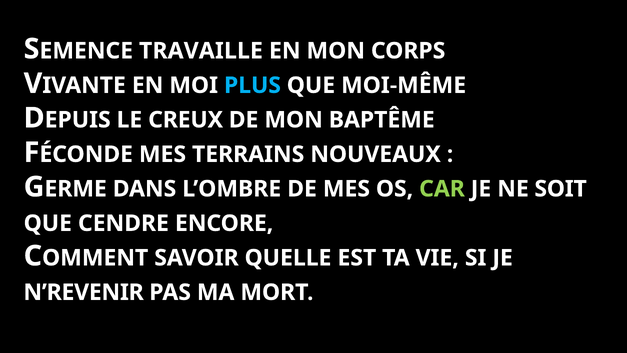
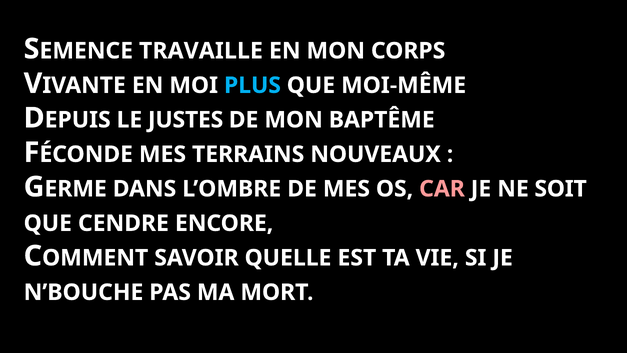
CREUX: CREUX -> JUSTES
CAR colour: light green -> pink
N’REVENIR: N’REVENIR -> N’BOUCHE
